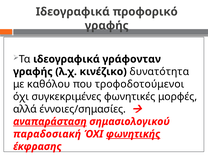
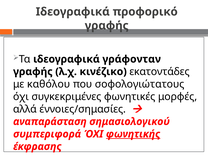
δυνατότητα: δυνατότητα -> εκατοντάδες
τροφοδοτούμενοι: τροφοδοτούμενοι -> σοφολογιώτατους
αναπαράσταση underline: present -> none
παραδοσιακή: παραδοσιακή -> συμπεριφορά
